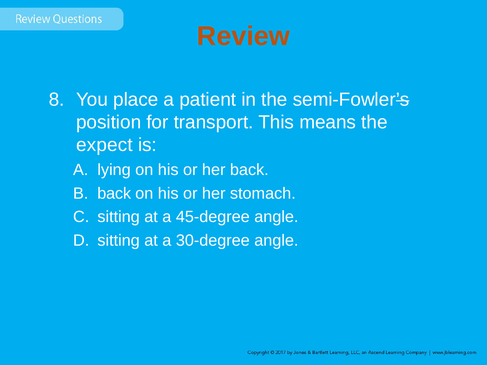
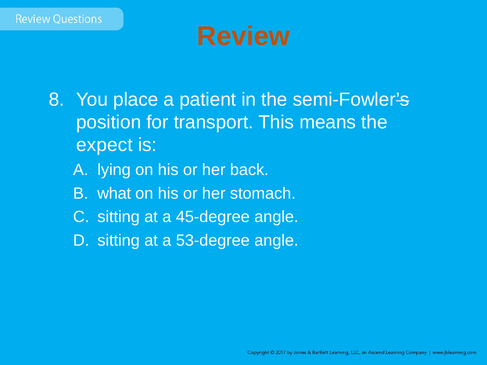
back at (114, 194): back -> what
30-degree: 30-degree -> 53-degree
